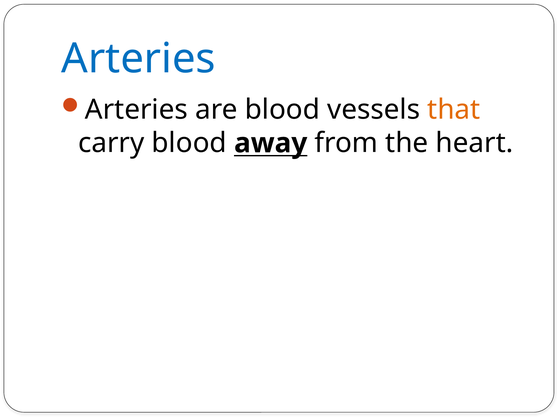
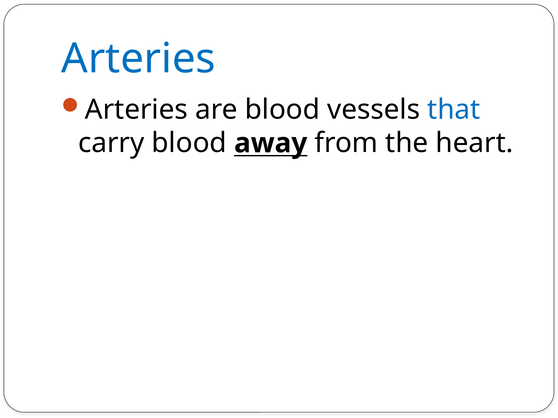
that colour: orange -> blue
